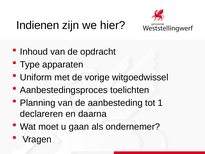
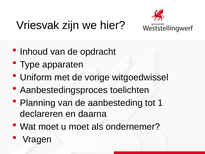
Indienen: Indienen -> Vriesvak
u gaan: gaan -> moet
